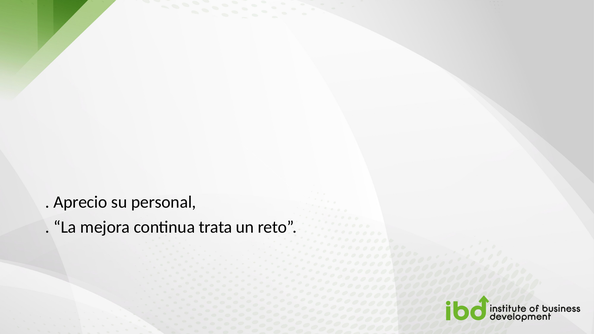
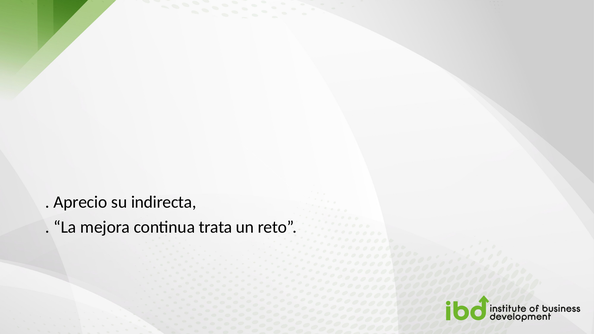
personal: personal -> indirecta
